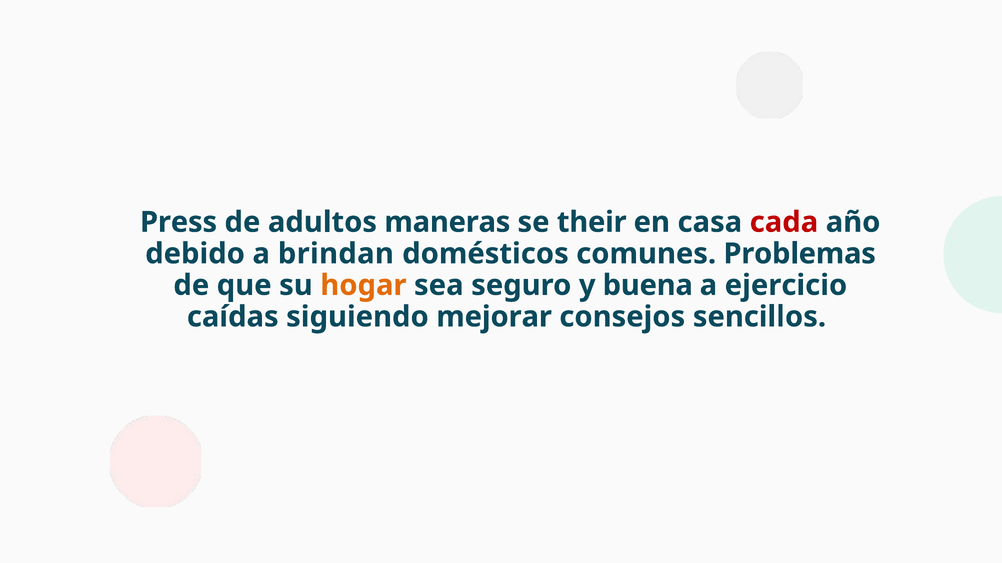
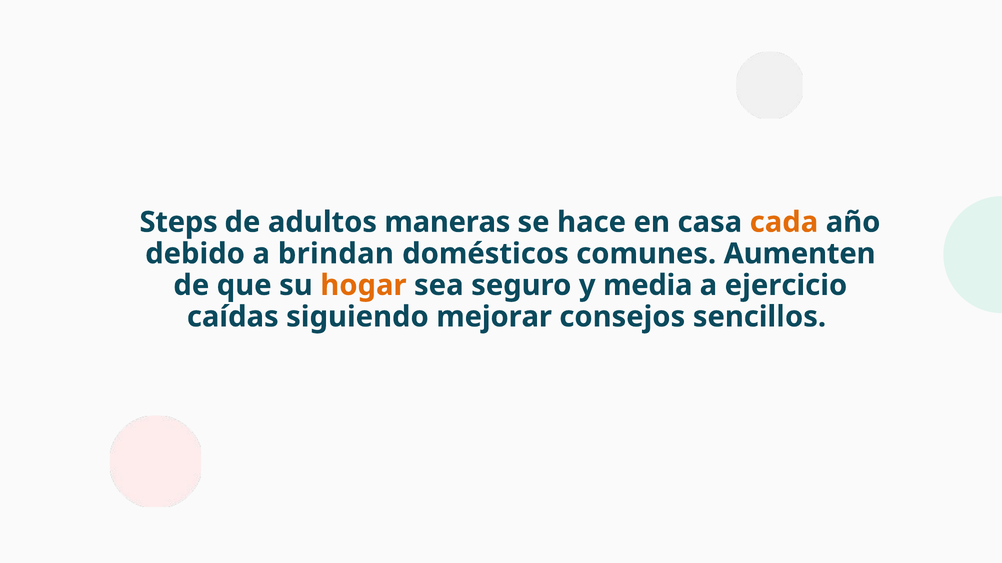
Press: Press -> Steps
their: their -> hace
cada colour: red -> orange
Problemas: Problemas -> Aumenten
buena: buena -> media
